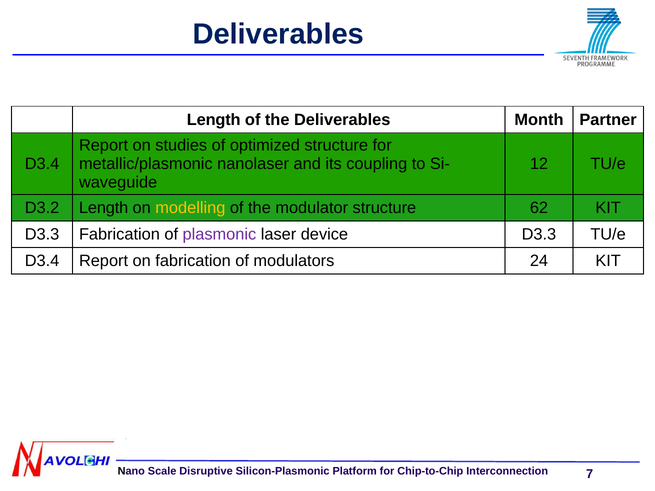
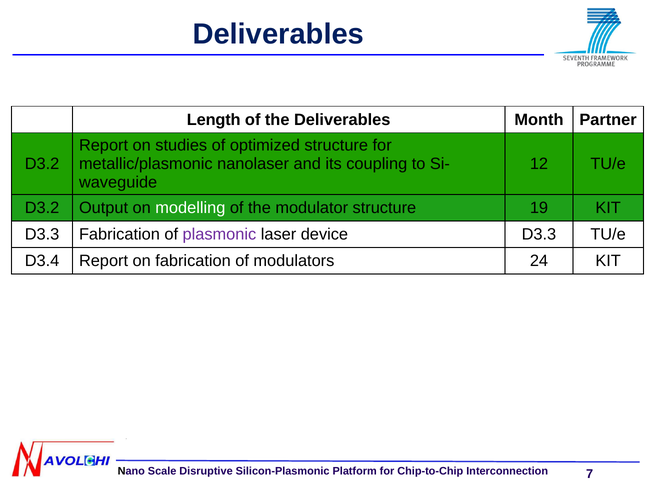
D3.4 at (42, 164): D3.4 -> D3.2
D3.2 Length: Length -> Output
modelling colour: yellow -> white
62: 62 -> 19
